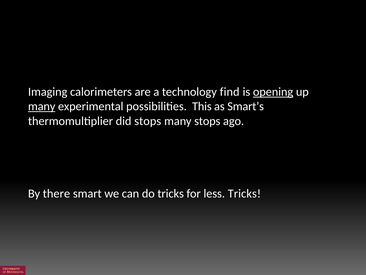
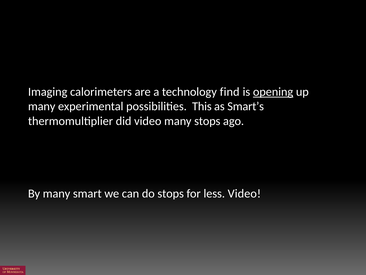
many at (42, 106) underline: present -> none
did stops: stops -> video
By there: there -> many
do tricks: tricks -> stops
less Tricks: Tricks -> Video
